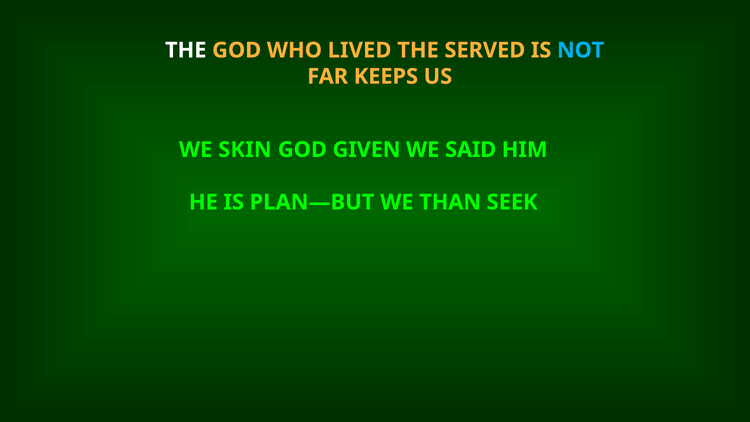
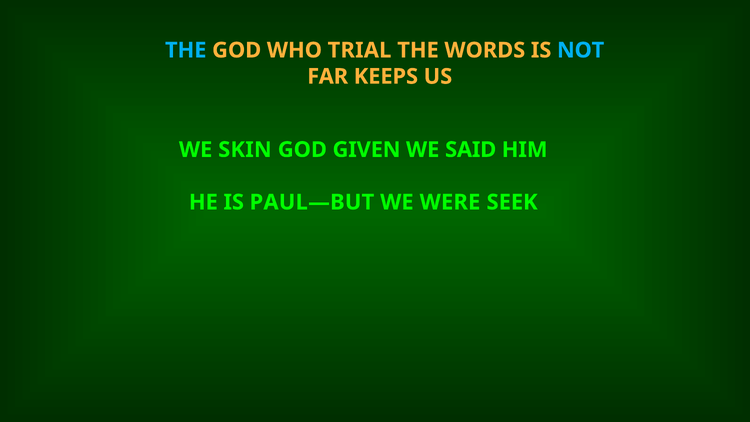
THE at (186, 50) colour: white -> light blue
LIVED: LIVED -> TRIAL
SERVED: SERVED -> WORDS
PLAN—BUT: PLAN—BUT -> PAUL—BUT
THAN: THAN -> WERE
